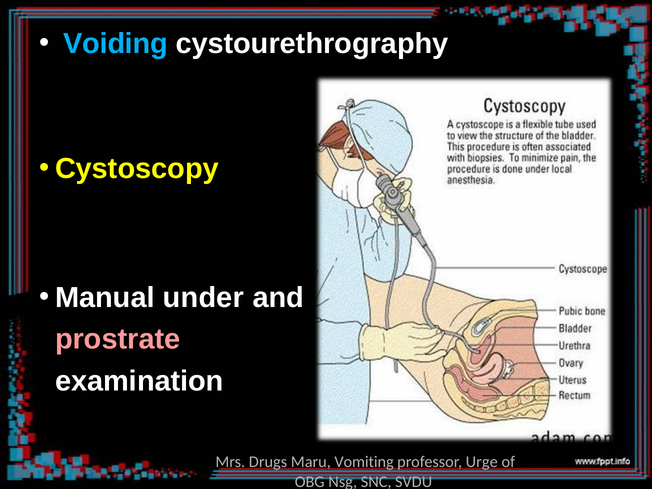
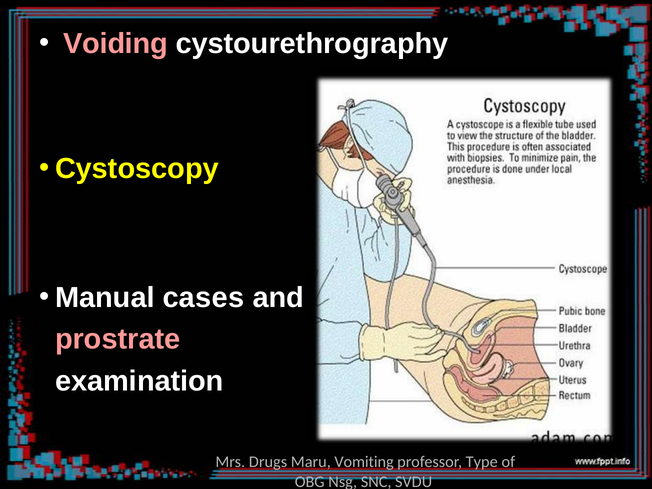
Voiding colour: light blue -> pink
under: under -> cases
Urge: Urge -> Type
